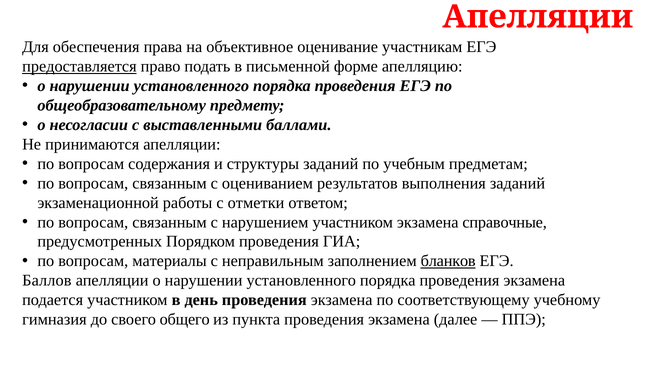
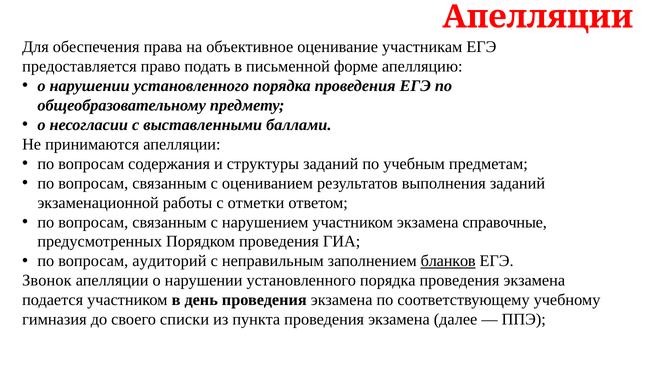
предоставляется underline: present -> none
материалы: материалы -> аудиторий
Баллов: Баллов -> Звонок
общего: общего -> списки
